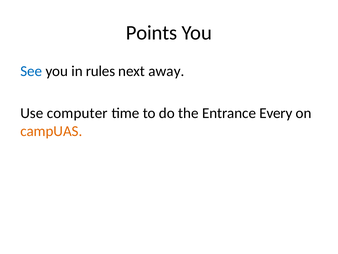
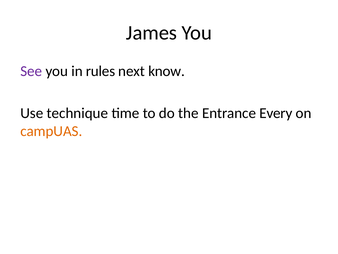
Points: Points -> James
See colour: blue -> purple
away: away -> know
computer: computer -> technique
